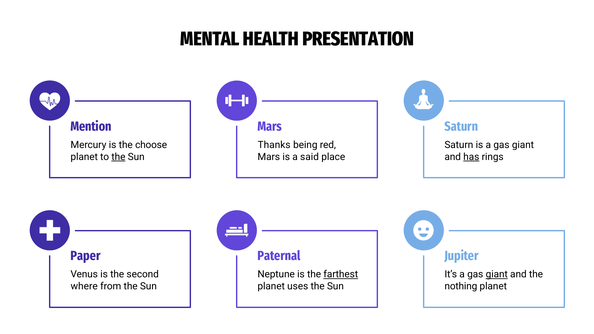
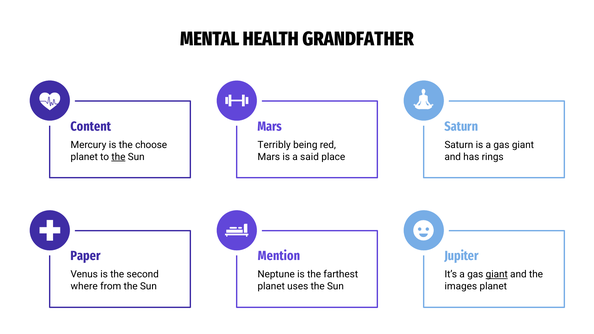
PRESENTATION: PRESENTATION -> GRANDFATHER
Mention: Mention -> Content
Thanks: Thanks -> Terribly
has underline: present -> none
Paternal: Paternal -> Mention
farthest underline: present -> none
nothing: nothing -> images
